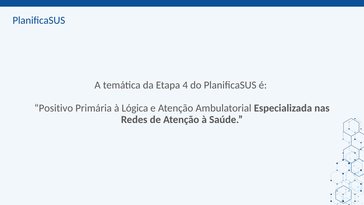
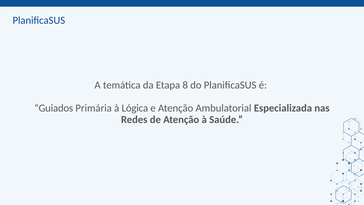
4: 4 -> 8
Positivo: Positivo -> Guiados
